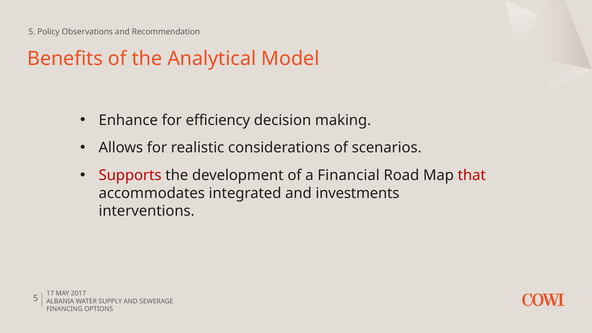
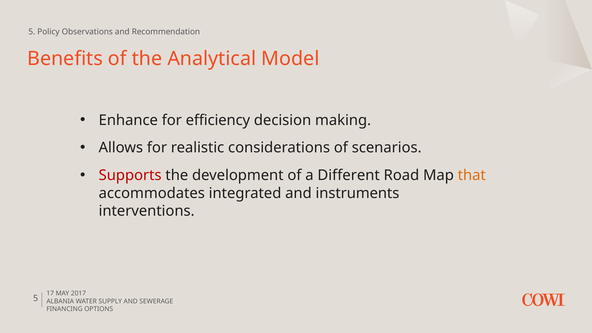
Financial: Financial -> Different
that colour: red -> orange
investments: investments -> instruments
